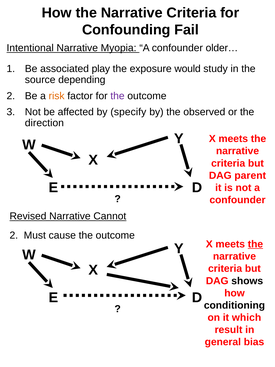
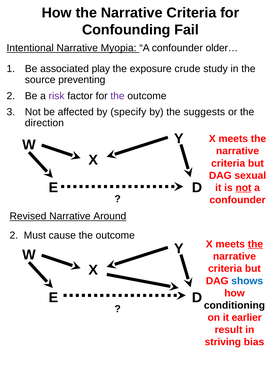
would: would -> crude
depending: depending -> preventing
risk colour: orange -> purple
observed: observed -> suggests
parent: parent -> sexual
not at (243, 188) underline: none -> present
Cannot: Cannot -> Around
shows colour: black -> blue
which: which -> earlier
general: general -> striving
